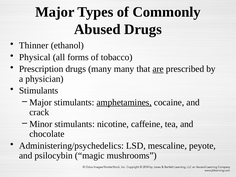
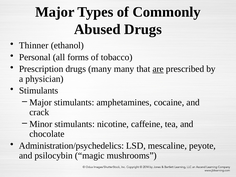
Physical: Physical -> Personal
amphetamines underline: present -> none
Administering/psychedelics: Administering/psychedelics -> Administration/psychedelics
